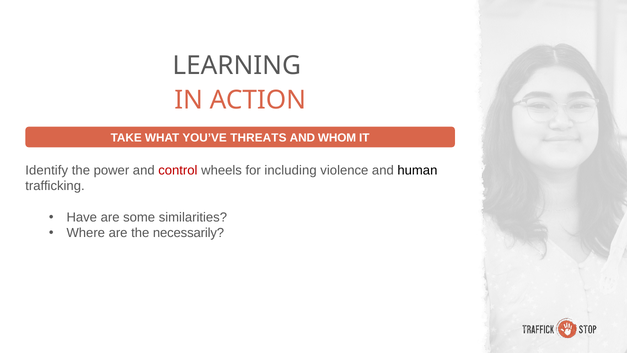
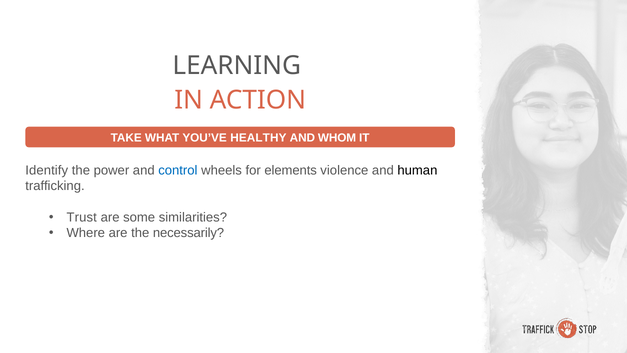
THREATS: THREATS -> HEALTHY
control colour: red -> blue
including: including -> elements
Have: Have -> Trust
